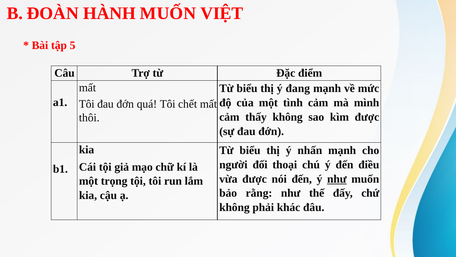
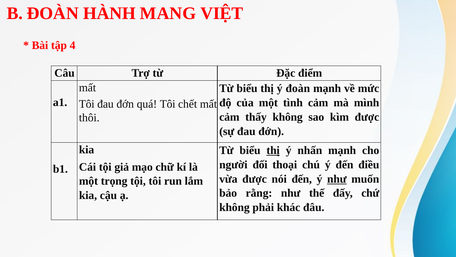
HÀNH MUỐN: MUỐN -> MANG
5: 5 -> 4
ý đang: đang -> đoàn
thị at (273, 150) underline: none -> present
